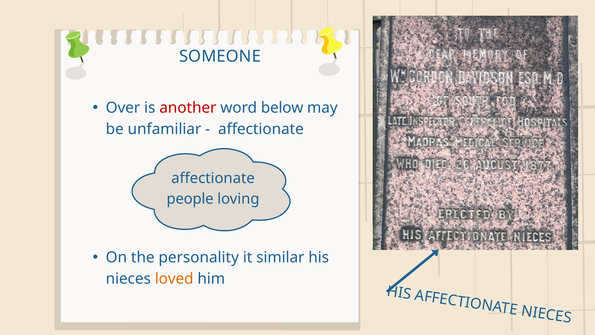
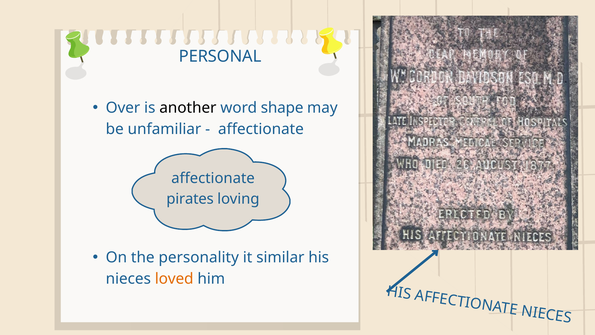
SOMEONE: SOMEONE -> PERSONAL
another colour: red -> black
below: below -> shape
people: people -> pirates
